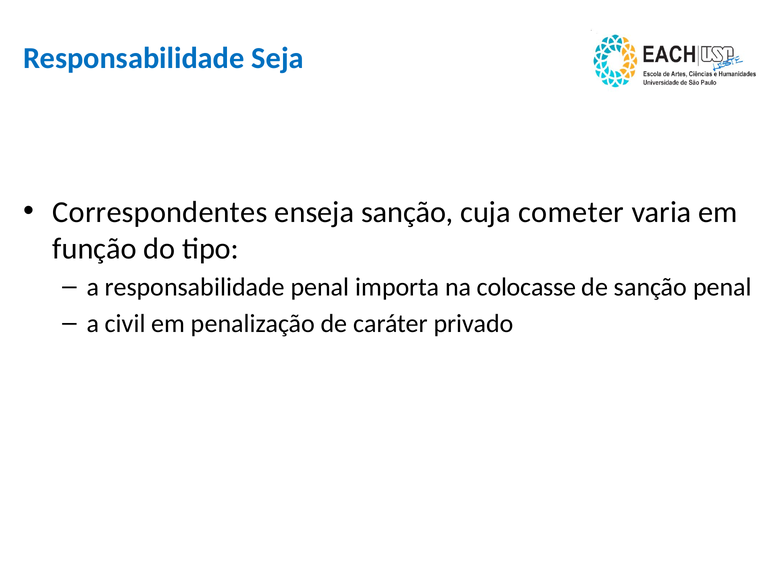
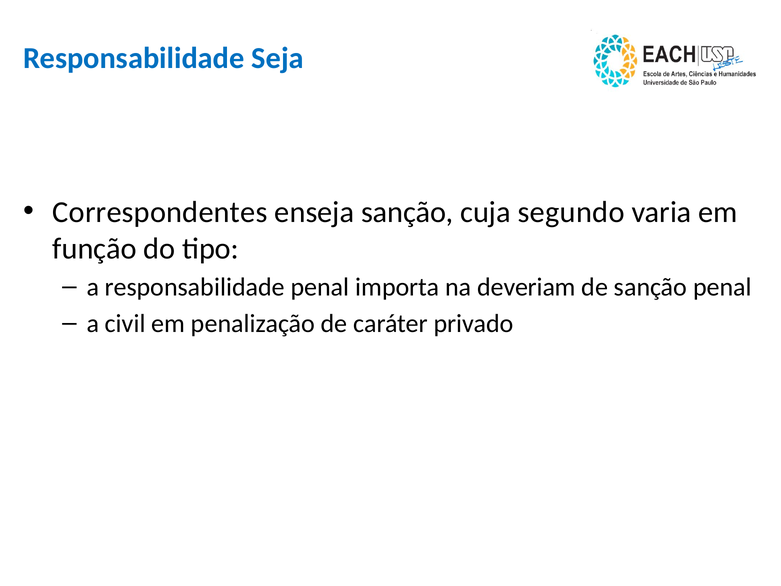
cometer: cometer -> segundo
colocasse: colocasse -> deveriam
